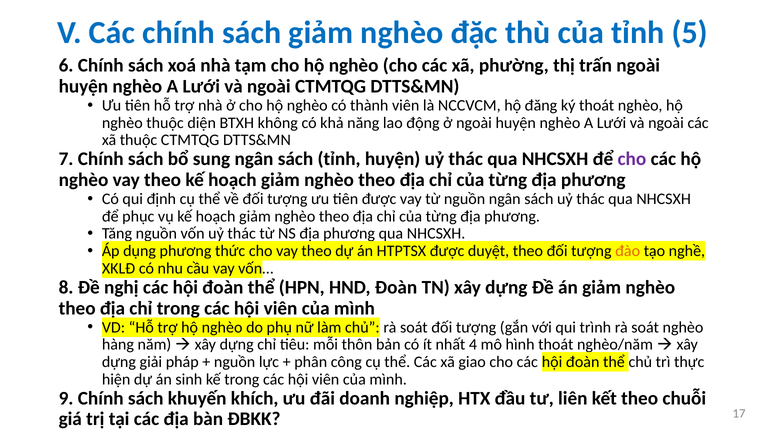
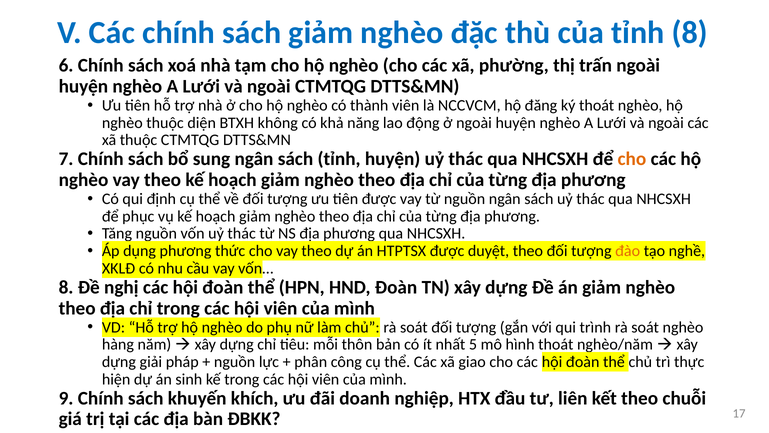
tỉnh 5: 5 -> 8
cho at (632, 159) colour: purple -> orange
4: 4 -> 5
